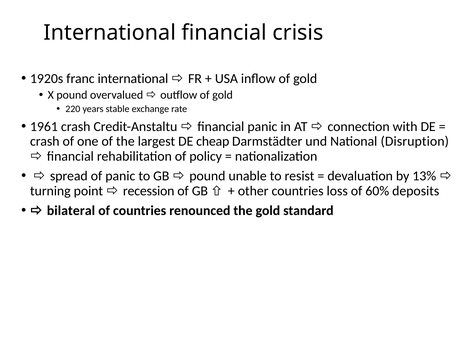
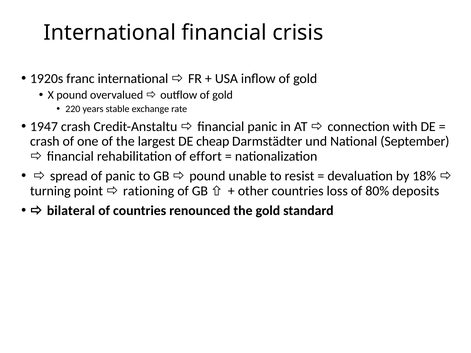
1961: 1961 -> 1947
Disruption: Disruption -> September
policy: policy -> effort
13%: 13% -> 18%
recession: recession -> rationing
60%: 60% -> 80%
